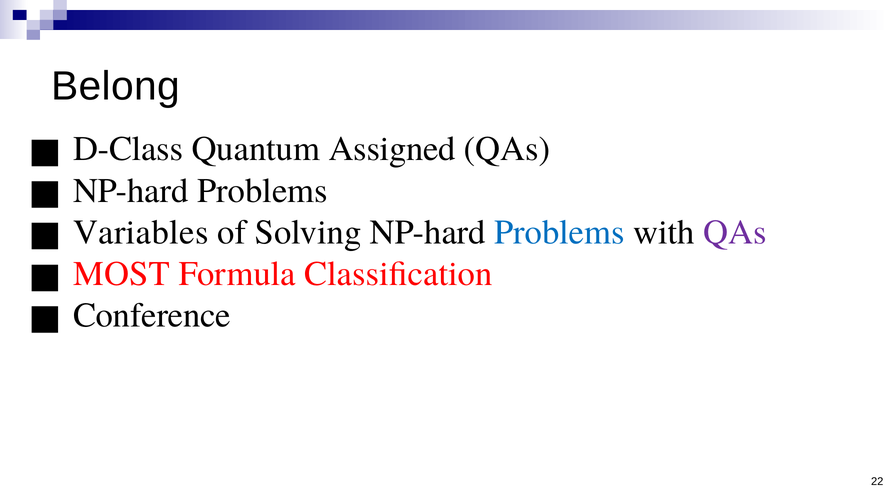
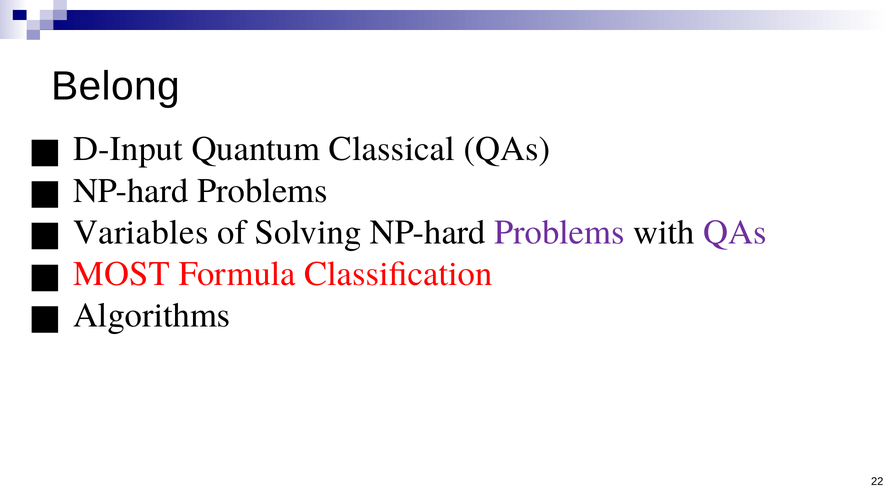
D-Class: D-Class -> D-Input
Assigned: Assigned -> Classical
Problems at (559, 232) colour: blue -> purple
Conference: Conference -> Algorithms
